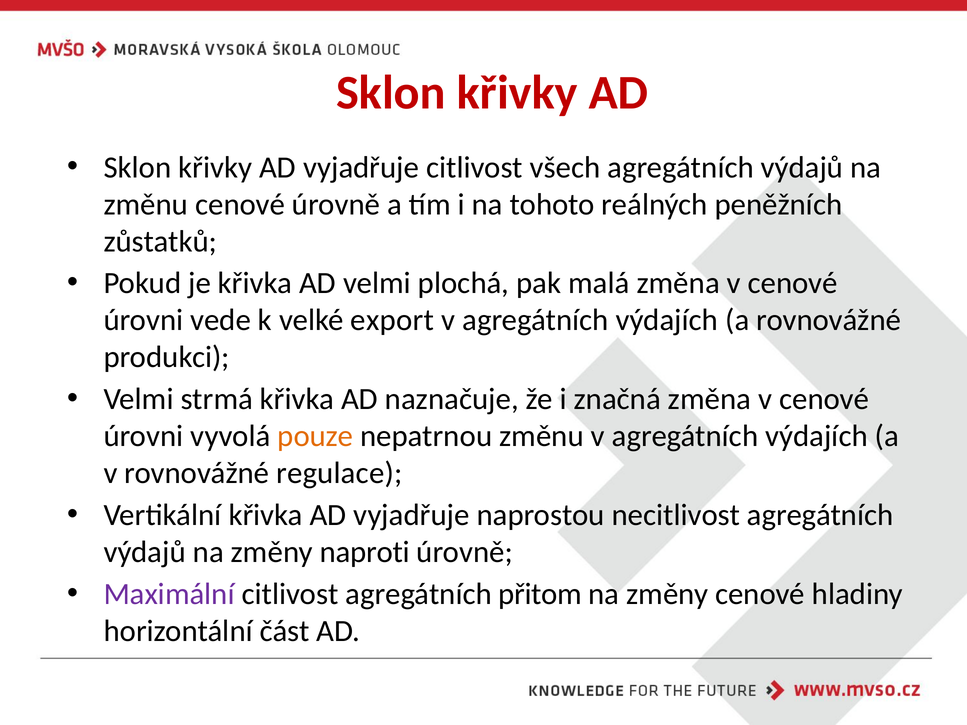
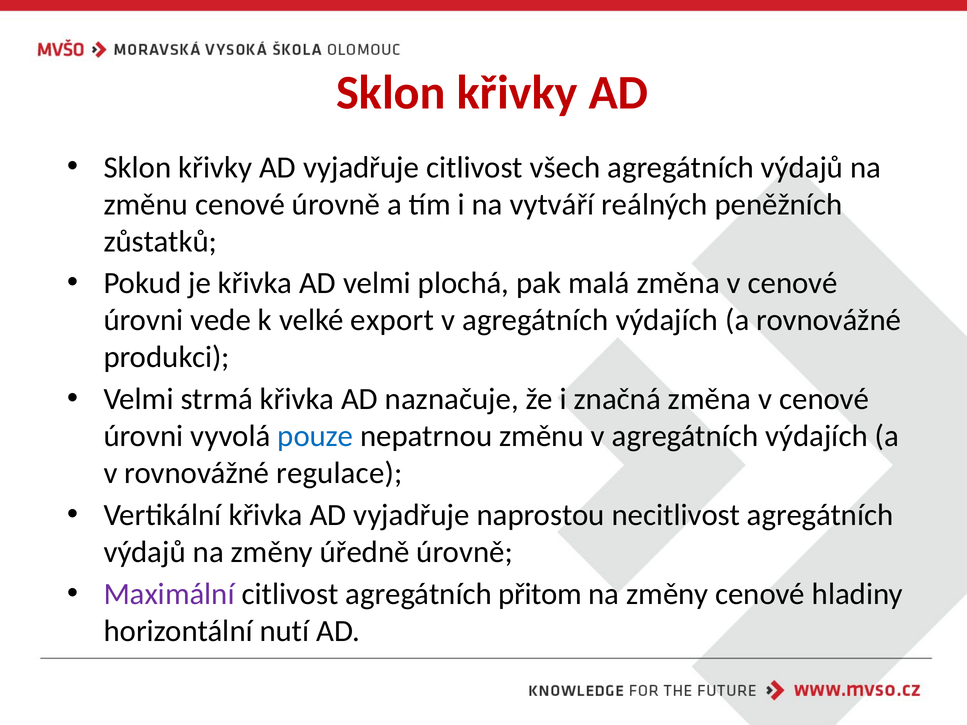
tohoto: tohoto -> vytváří
pouze colour: orange -> blue
naproti: naproti -> úředně
část: část -> nutí
